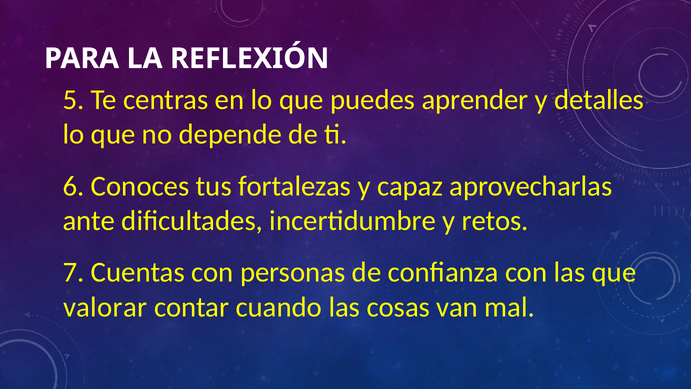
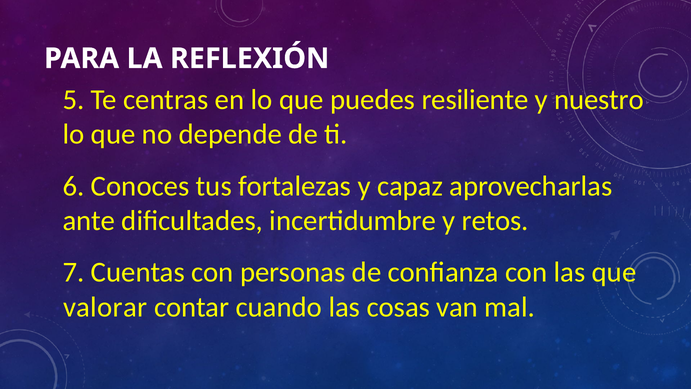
aprender: aprender -> resiliente
detalles: detalles -> nuestro
